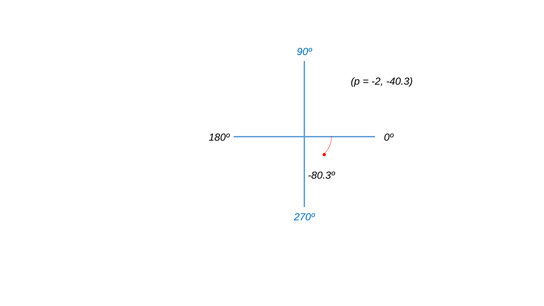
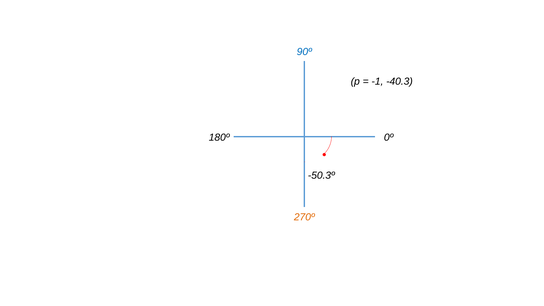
-2: -2 -> -1
-80.3º: -80.3º -> -50.3º
270º colour: blue -> orange
